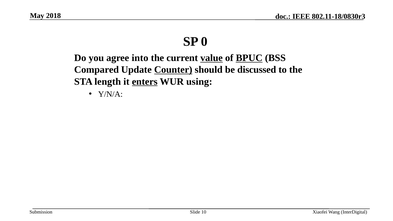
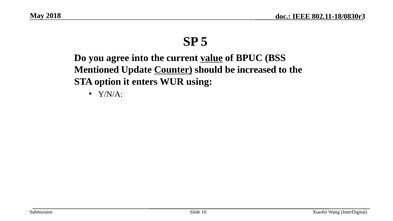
0: 0 -> 5
BPUC underline: present -> none
Compared: Compared -> Mentioned
discussed: discussed -> increased
length: length -> option
enters underline: present -> none
